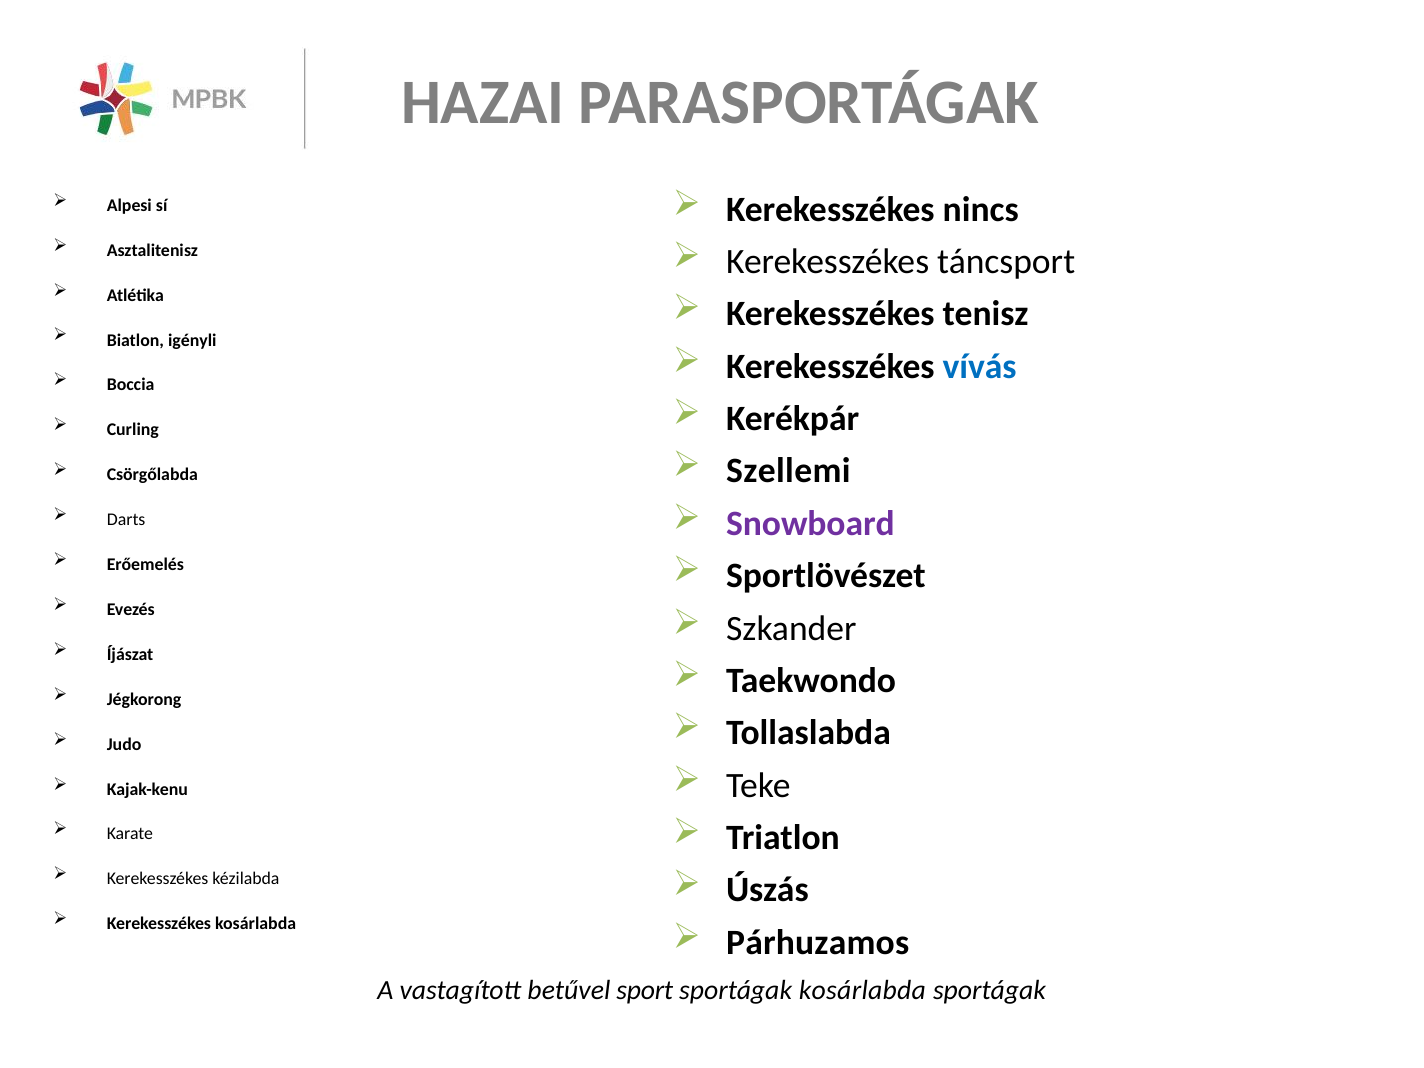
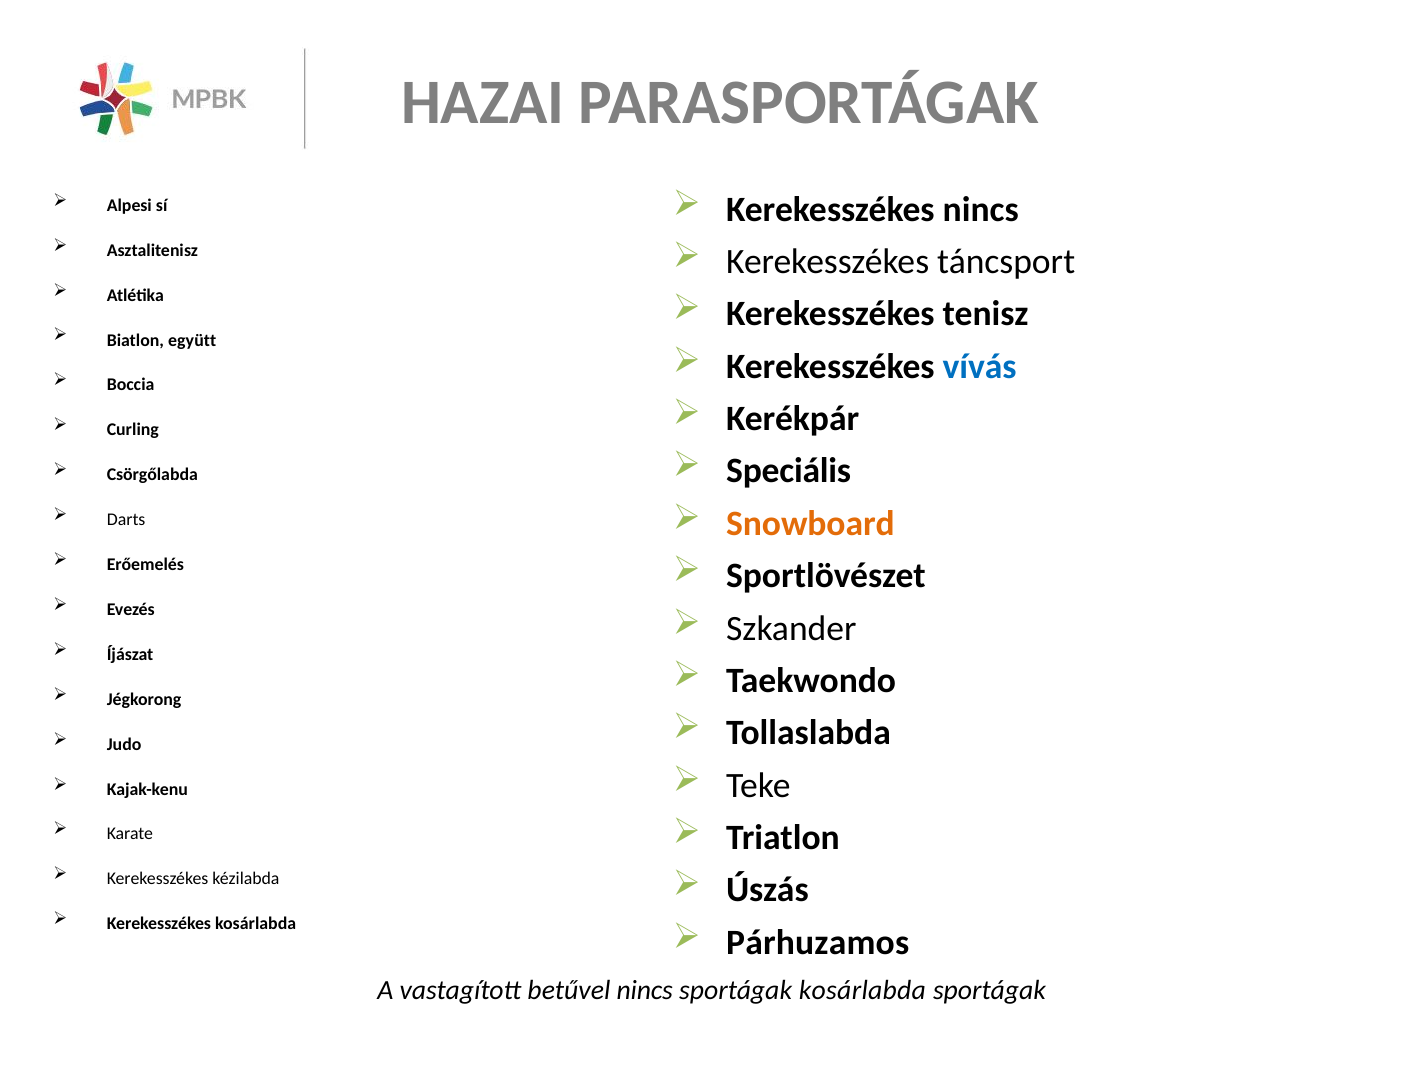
igényli: igényli -> együtt
Szellemi: Szellemi -> Speciális
Snowboard colour: purple -> orange
betűvel sport: sport -> nincs
